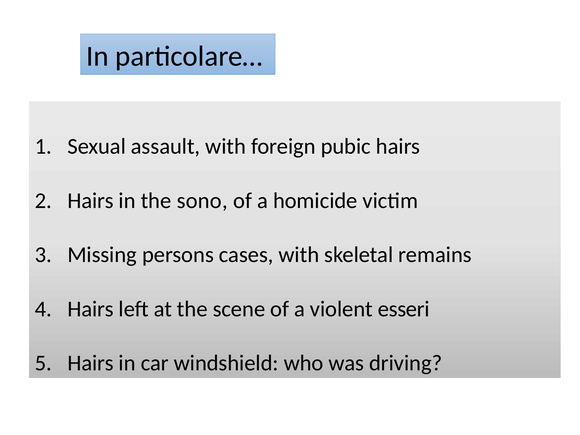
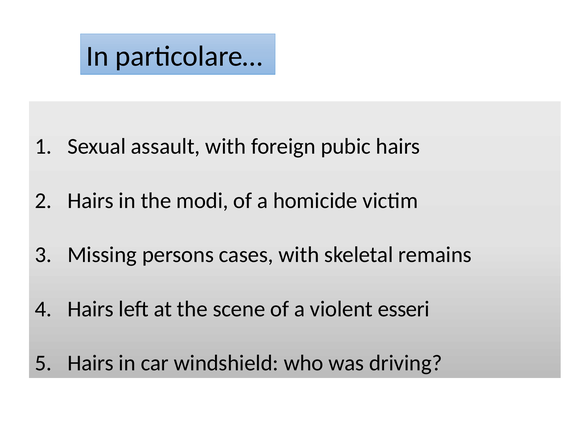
sono: sono -> modi
